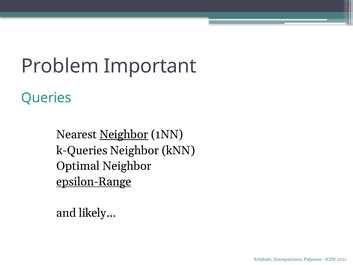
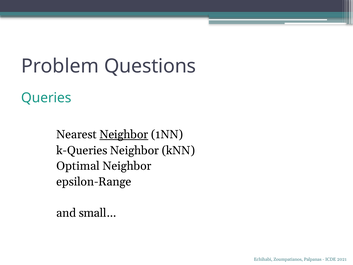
Important: Important -> Questions
epsilon-Range underline: present -> none
likely…: likely… -> small…
